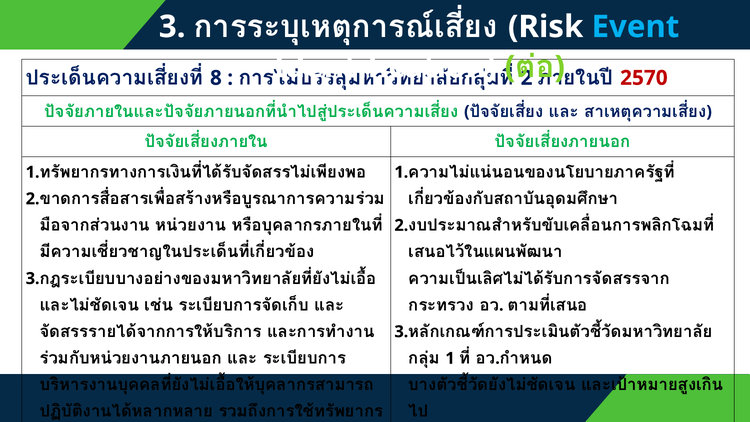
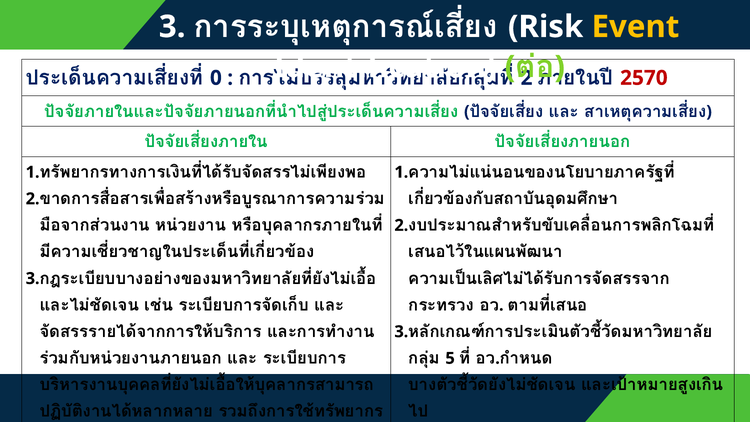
Event colour: light blue -> yellow
8: 8 -> 0
1 at (450, 358): 1 -> 5
